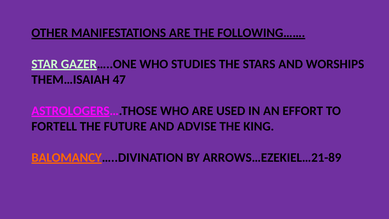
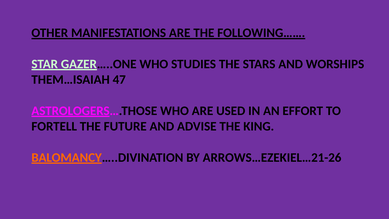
ARROWS…EZEKIEL…21-89: ARROWS…EZEKIEL…21-89 -> ARROWS…EZEKIEL…21-26
